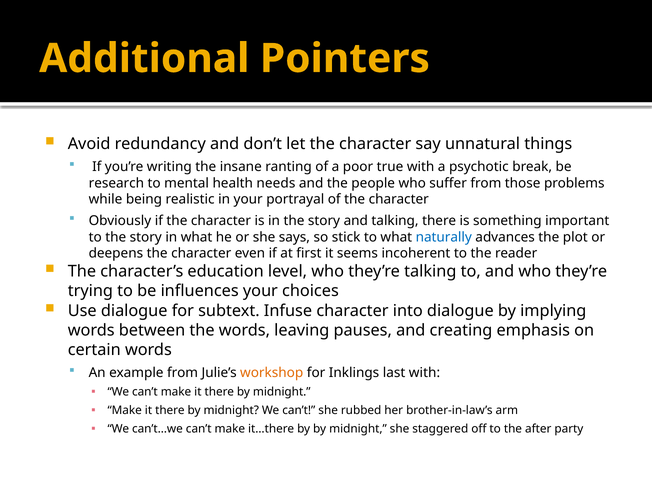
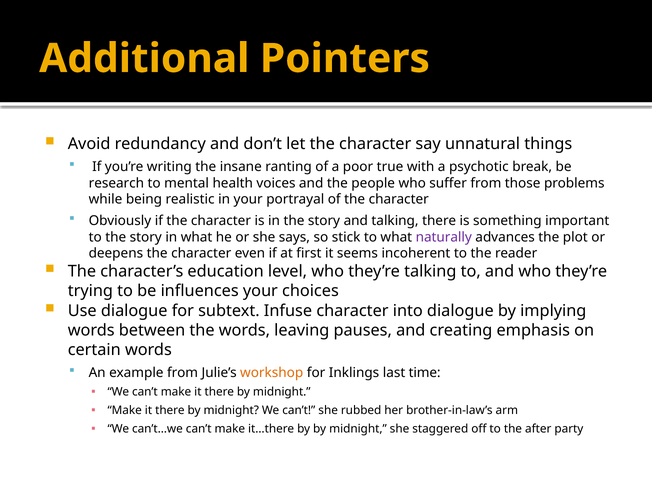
needs: needs -> voices
naturally colour: blue -> purple
last with: with -> time
